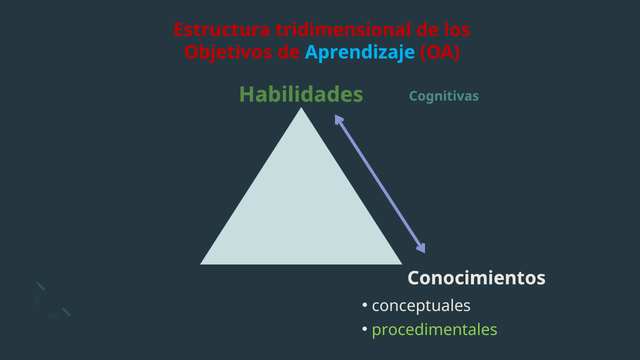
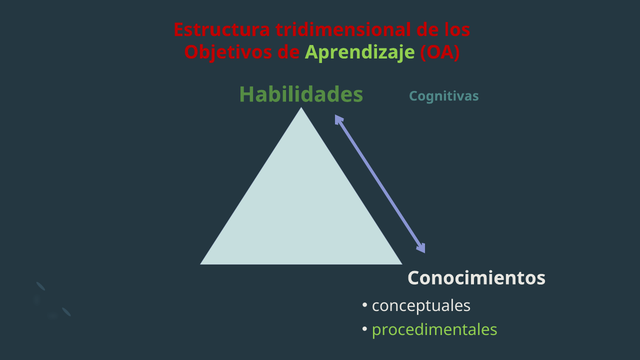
Aprendizaje colour: light blue -> light green
